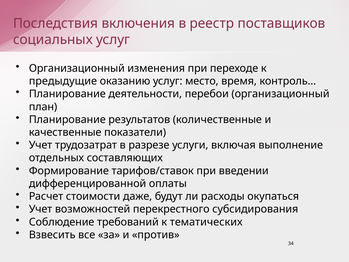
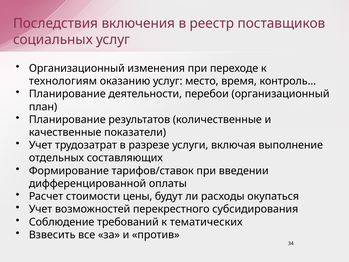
предыдущие: предыдущие -> технологиям
даже: даже -> цены
